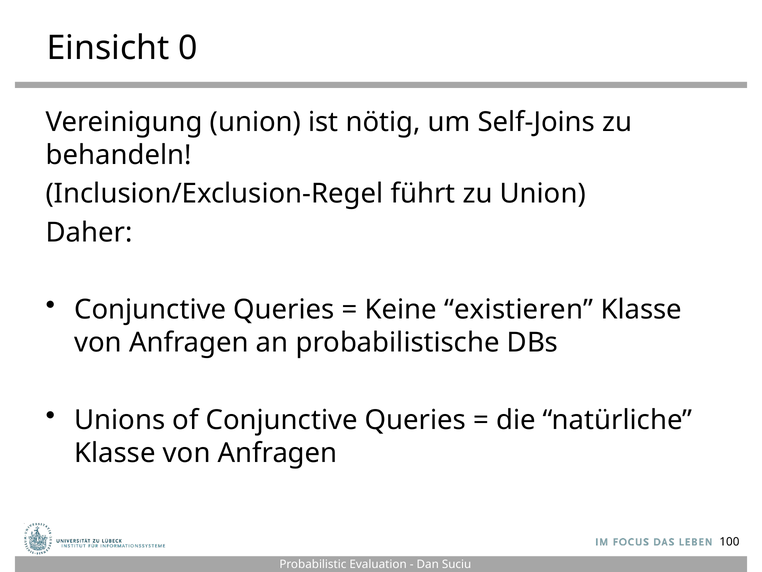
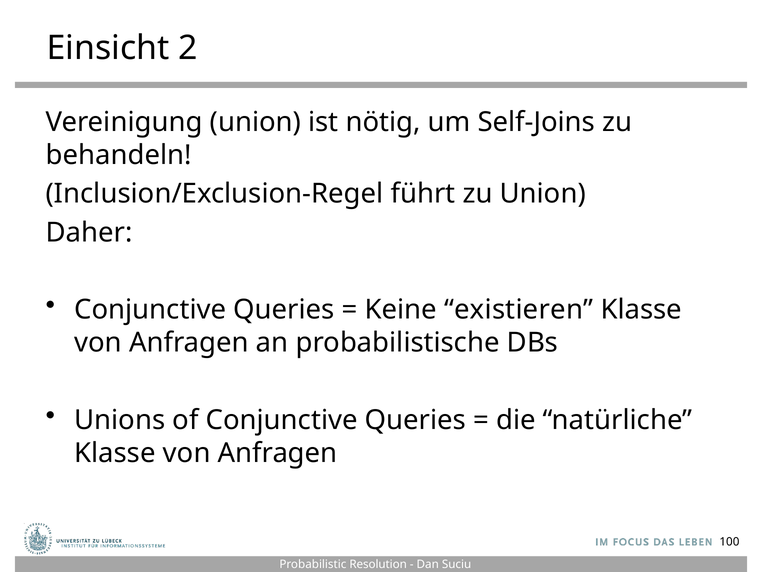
0: 0 -> 2
Evaluation: Evaluation -> Resolution
